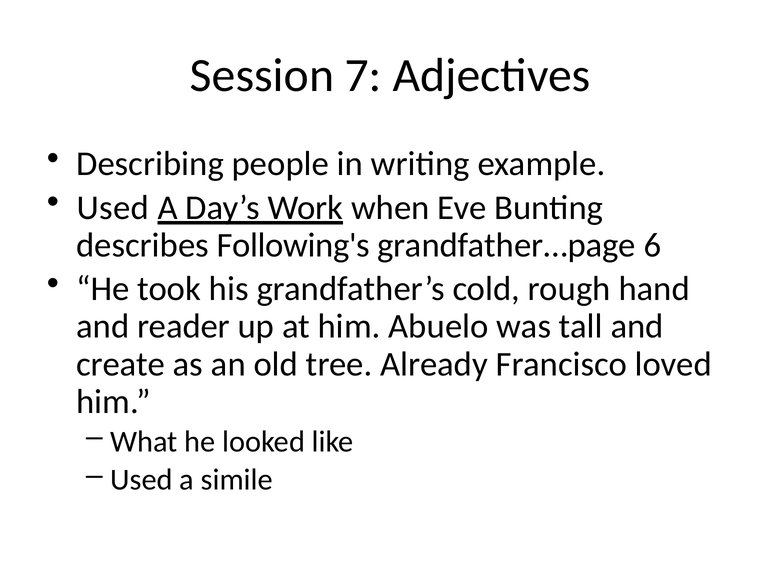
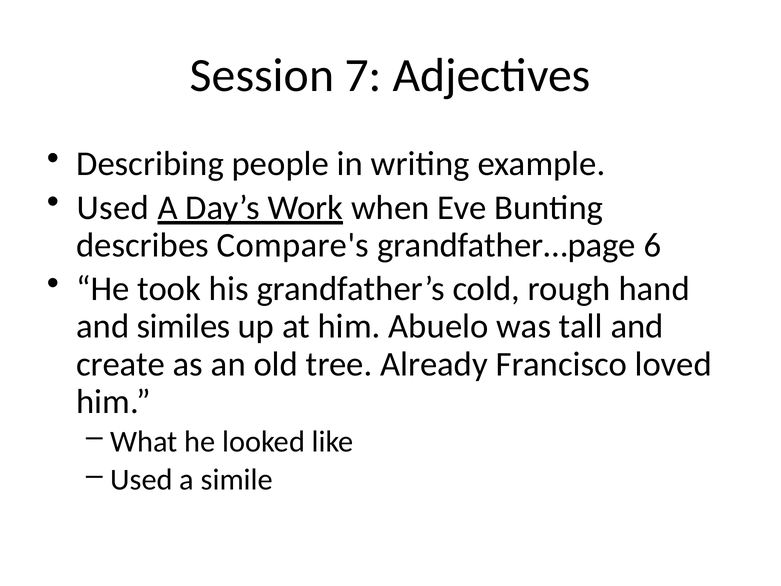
Following's: Following's -> Compare's
reader: reader -> similes
